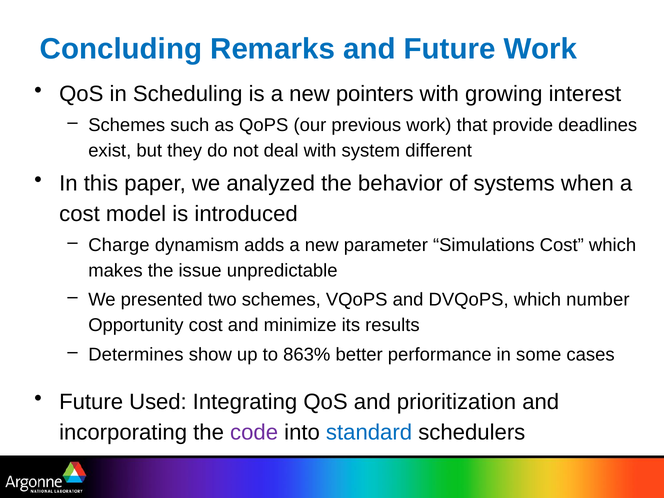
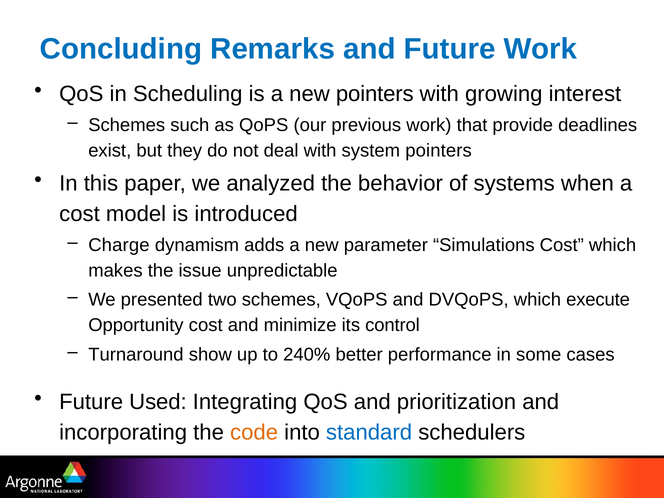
system different: different -> pointers
number: number -> execute
results: results -> control
Determines: Determines -> Turnaround
863%: 863% -> 240%
code colour: purple -> orange
